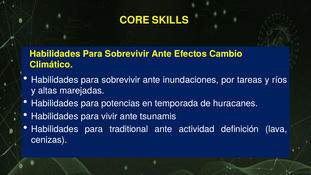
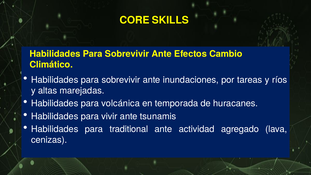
potencias: potencias -> volcánica
definición: definición -> agregado
